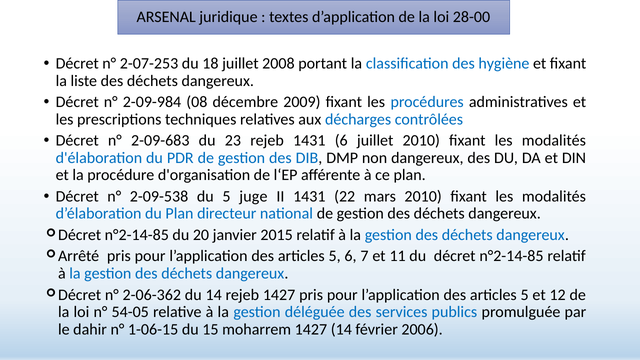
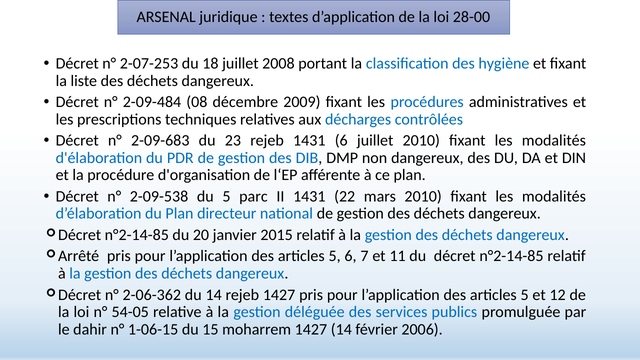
2-09-984: 2-09-984 -> 2-09-484
juge: juge -> parc
